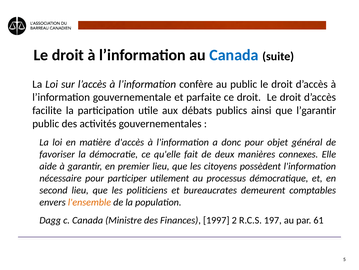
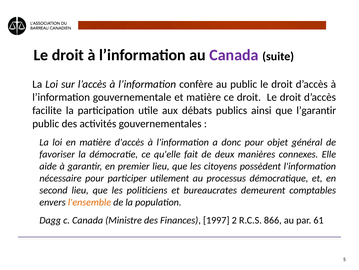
Canada at (234, 55) colour: blue -> purple
et parfaite: parfaite -> matière
197: 197 -> 866
